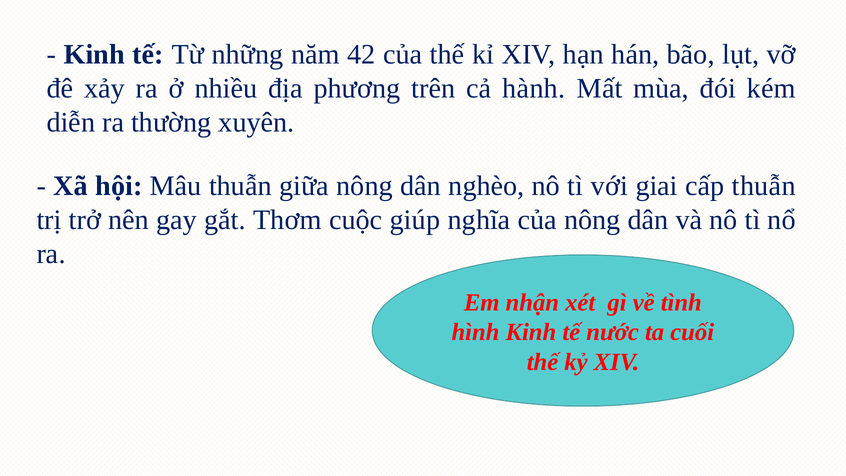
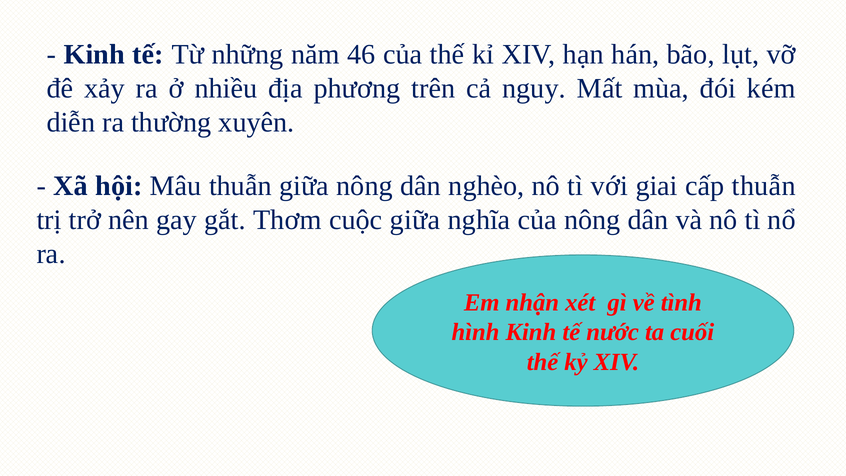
42: 42 -> 46
hành: hành -> nguy
cuộc giúp: giúp -> giữa
